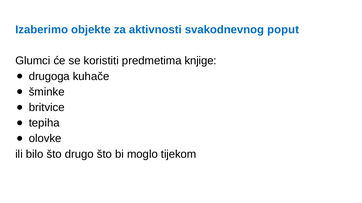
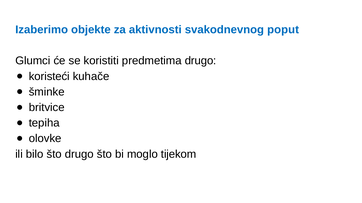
predmetima knjige: knjige -> drugo
drugoga: drugoga -> koristeći
